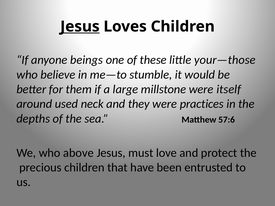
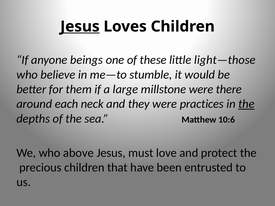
your—those: your—those -> light—those
itself: itself -> there
used: used -> each
the at (246, 104) underline: none -> present
57:6: 57:6 -> 10:6
